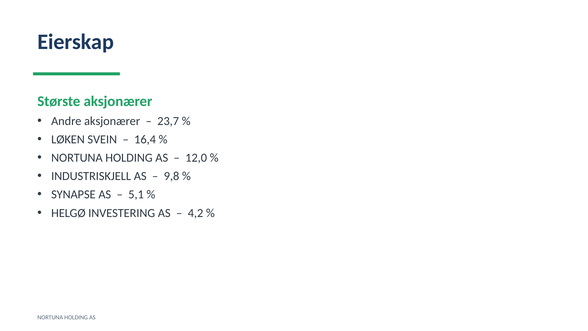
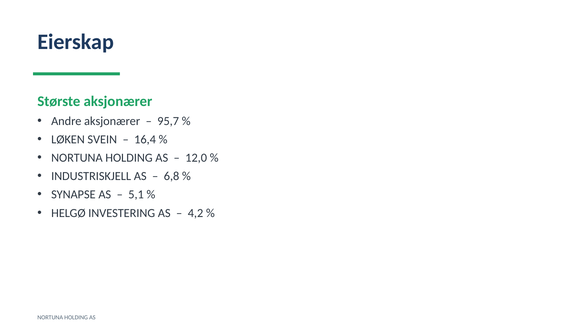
23,7: 23,7 -> 95,7
9,8: 9,8 -> 6,8
